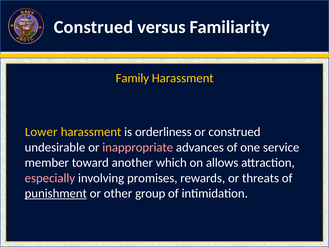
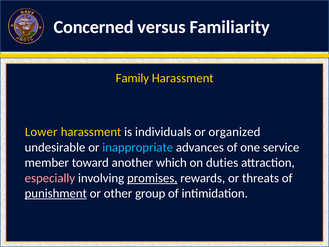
Construed at (94, 27): Construed -> Concerned
orderliness: orderliness -> individuals
or construed: construed -> organized
inappropriate colour: pink -> light blue
allows: allows -> duties
promises underline: none -> present
